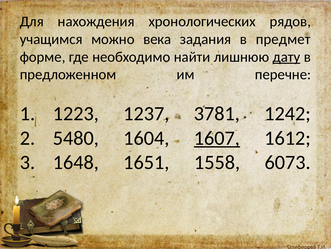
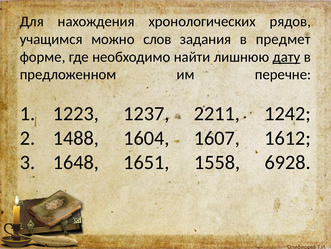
века: века -> слов
3781: 3781 -> 2211
5480: 5480 -> 1488
1607 underline: present -> none
6073: 6073 -> 6928
